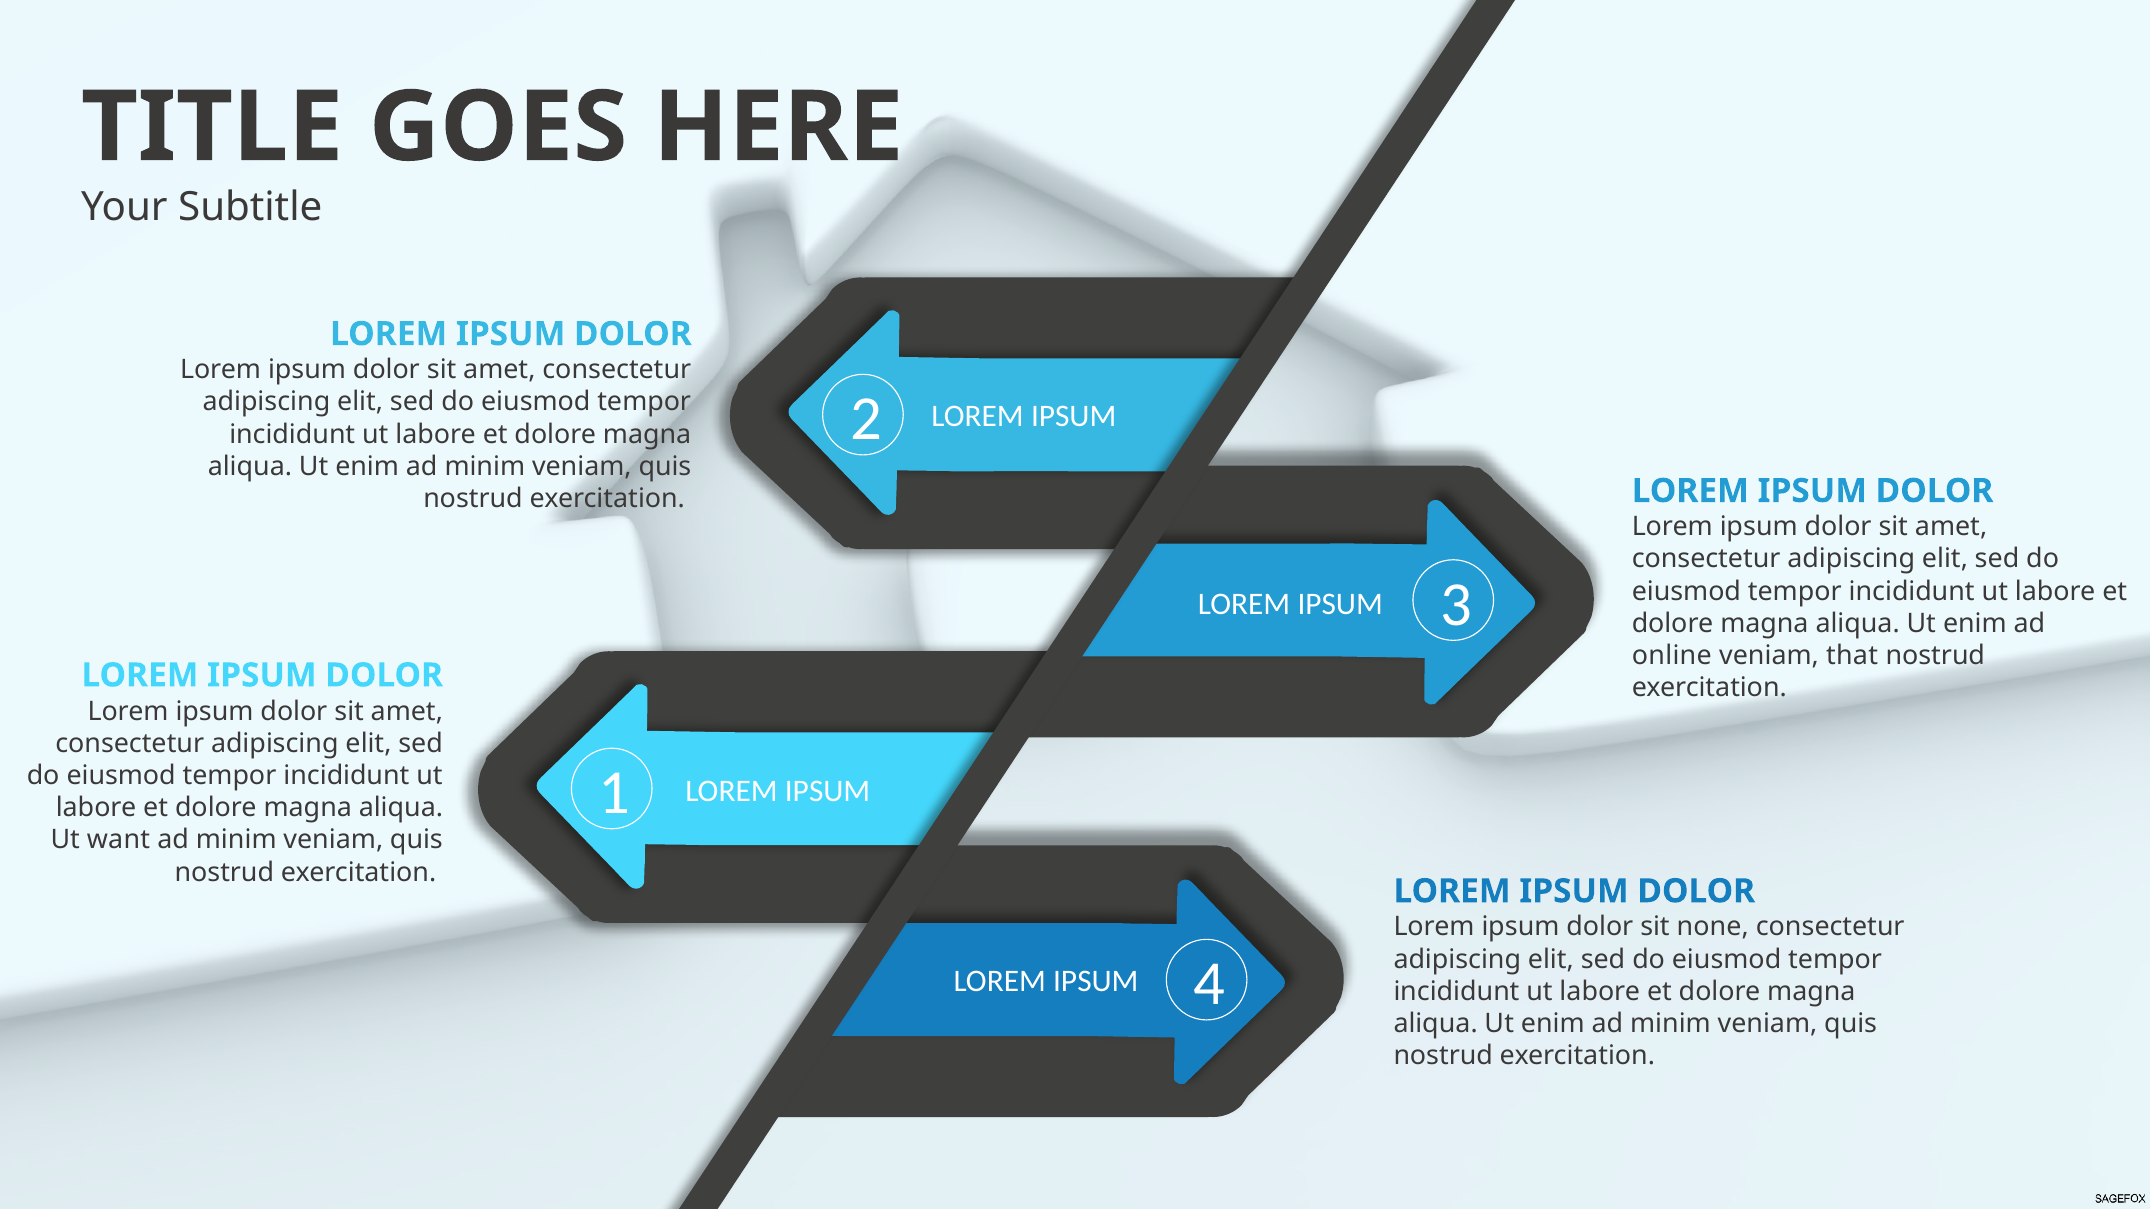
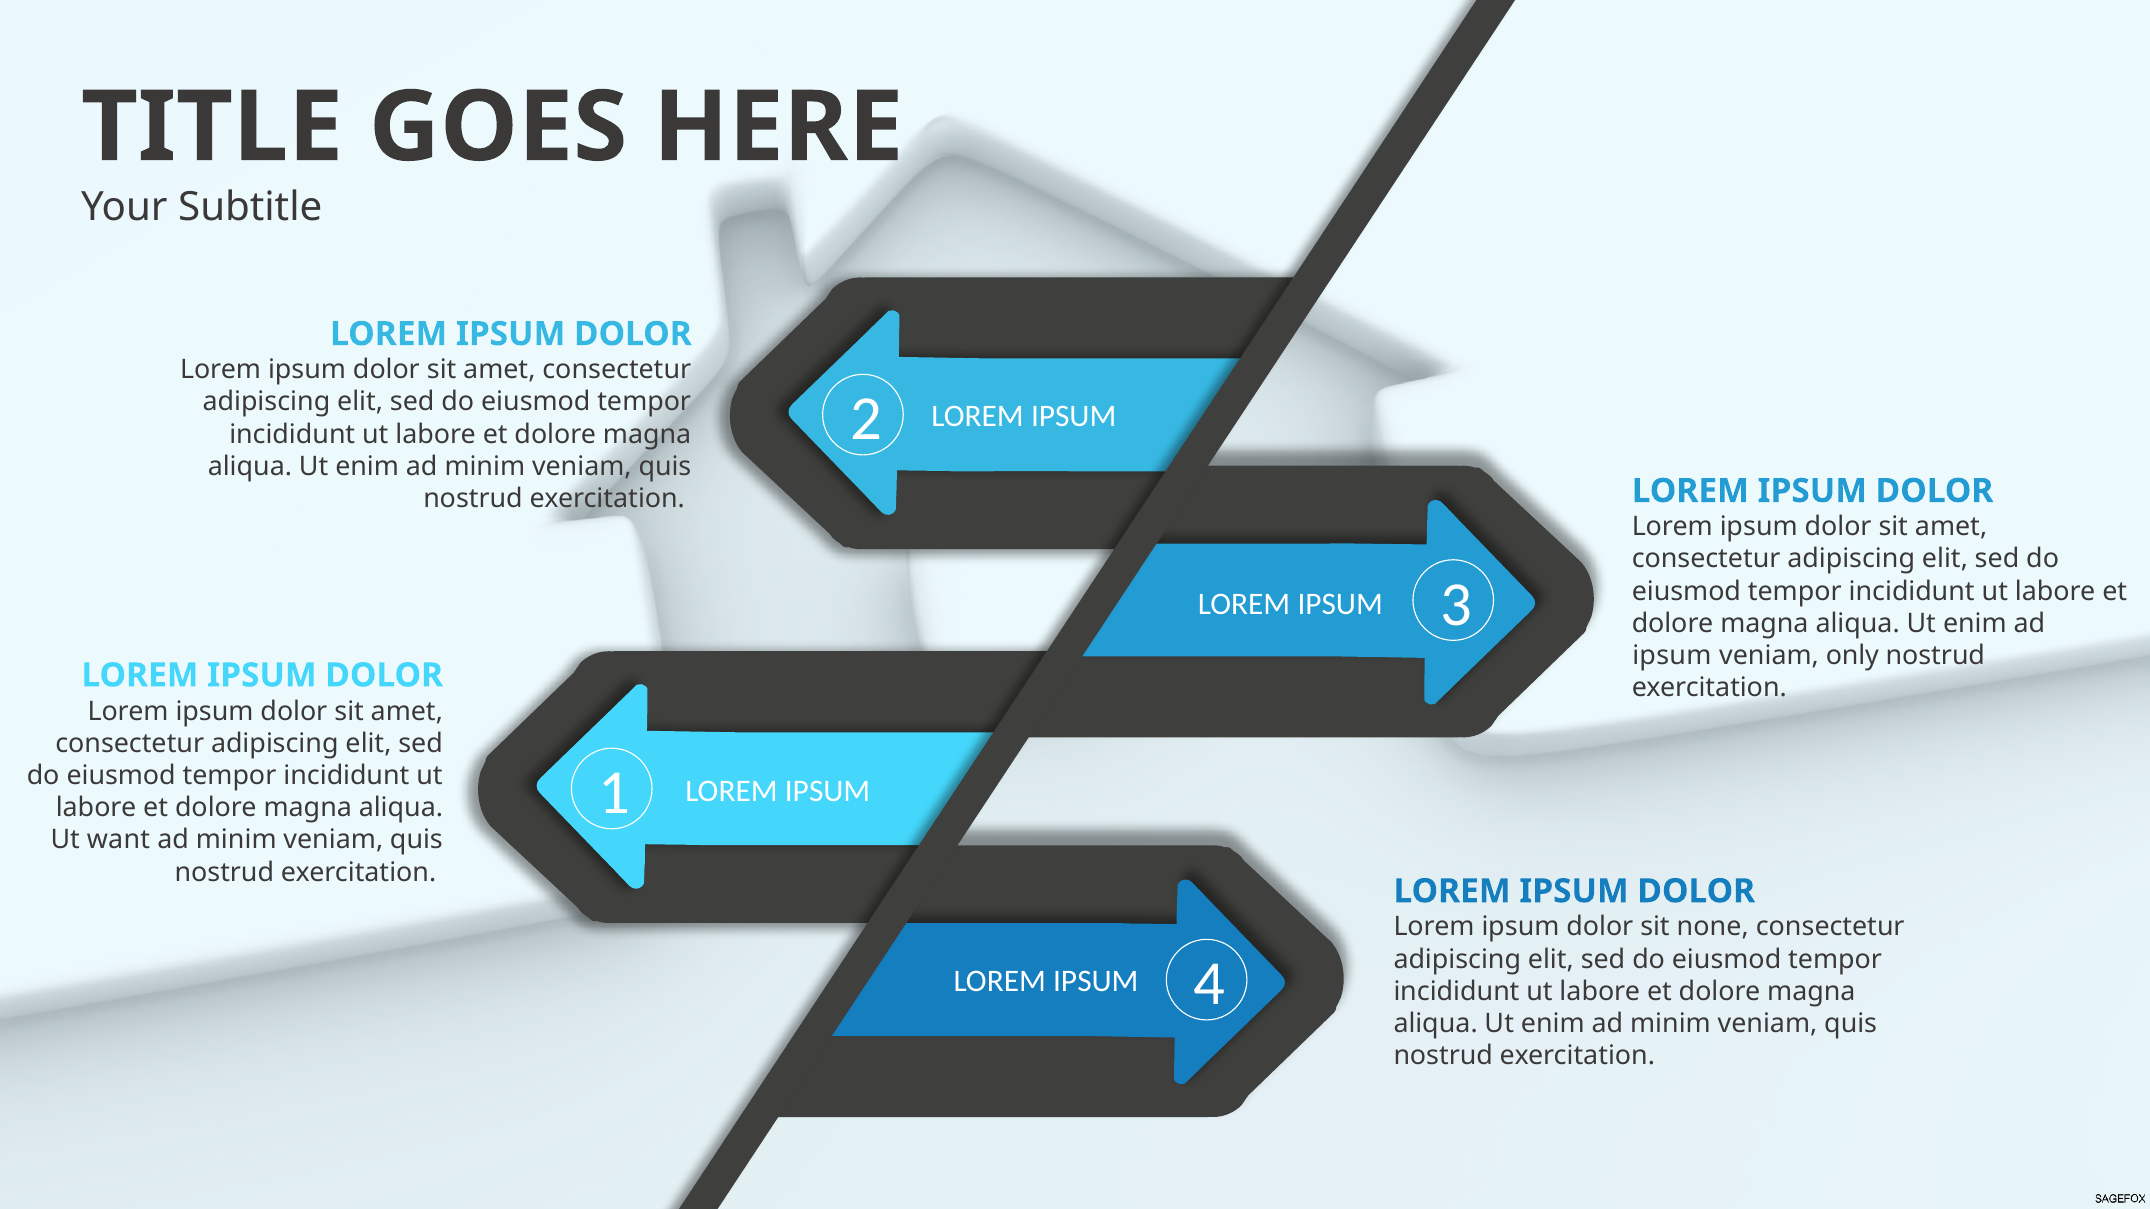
online at (1672, 656): online -> ipsum
that: that -> only
